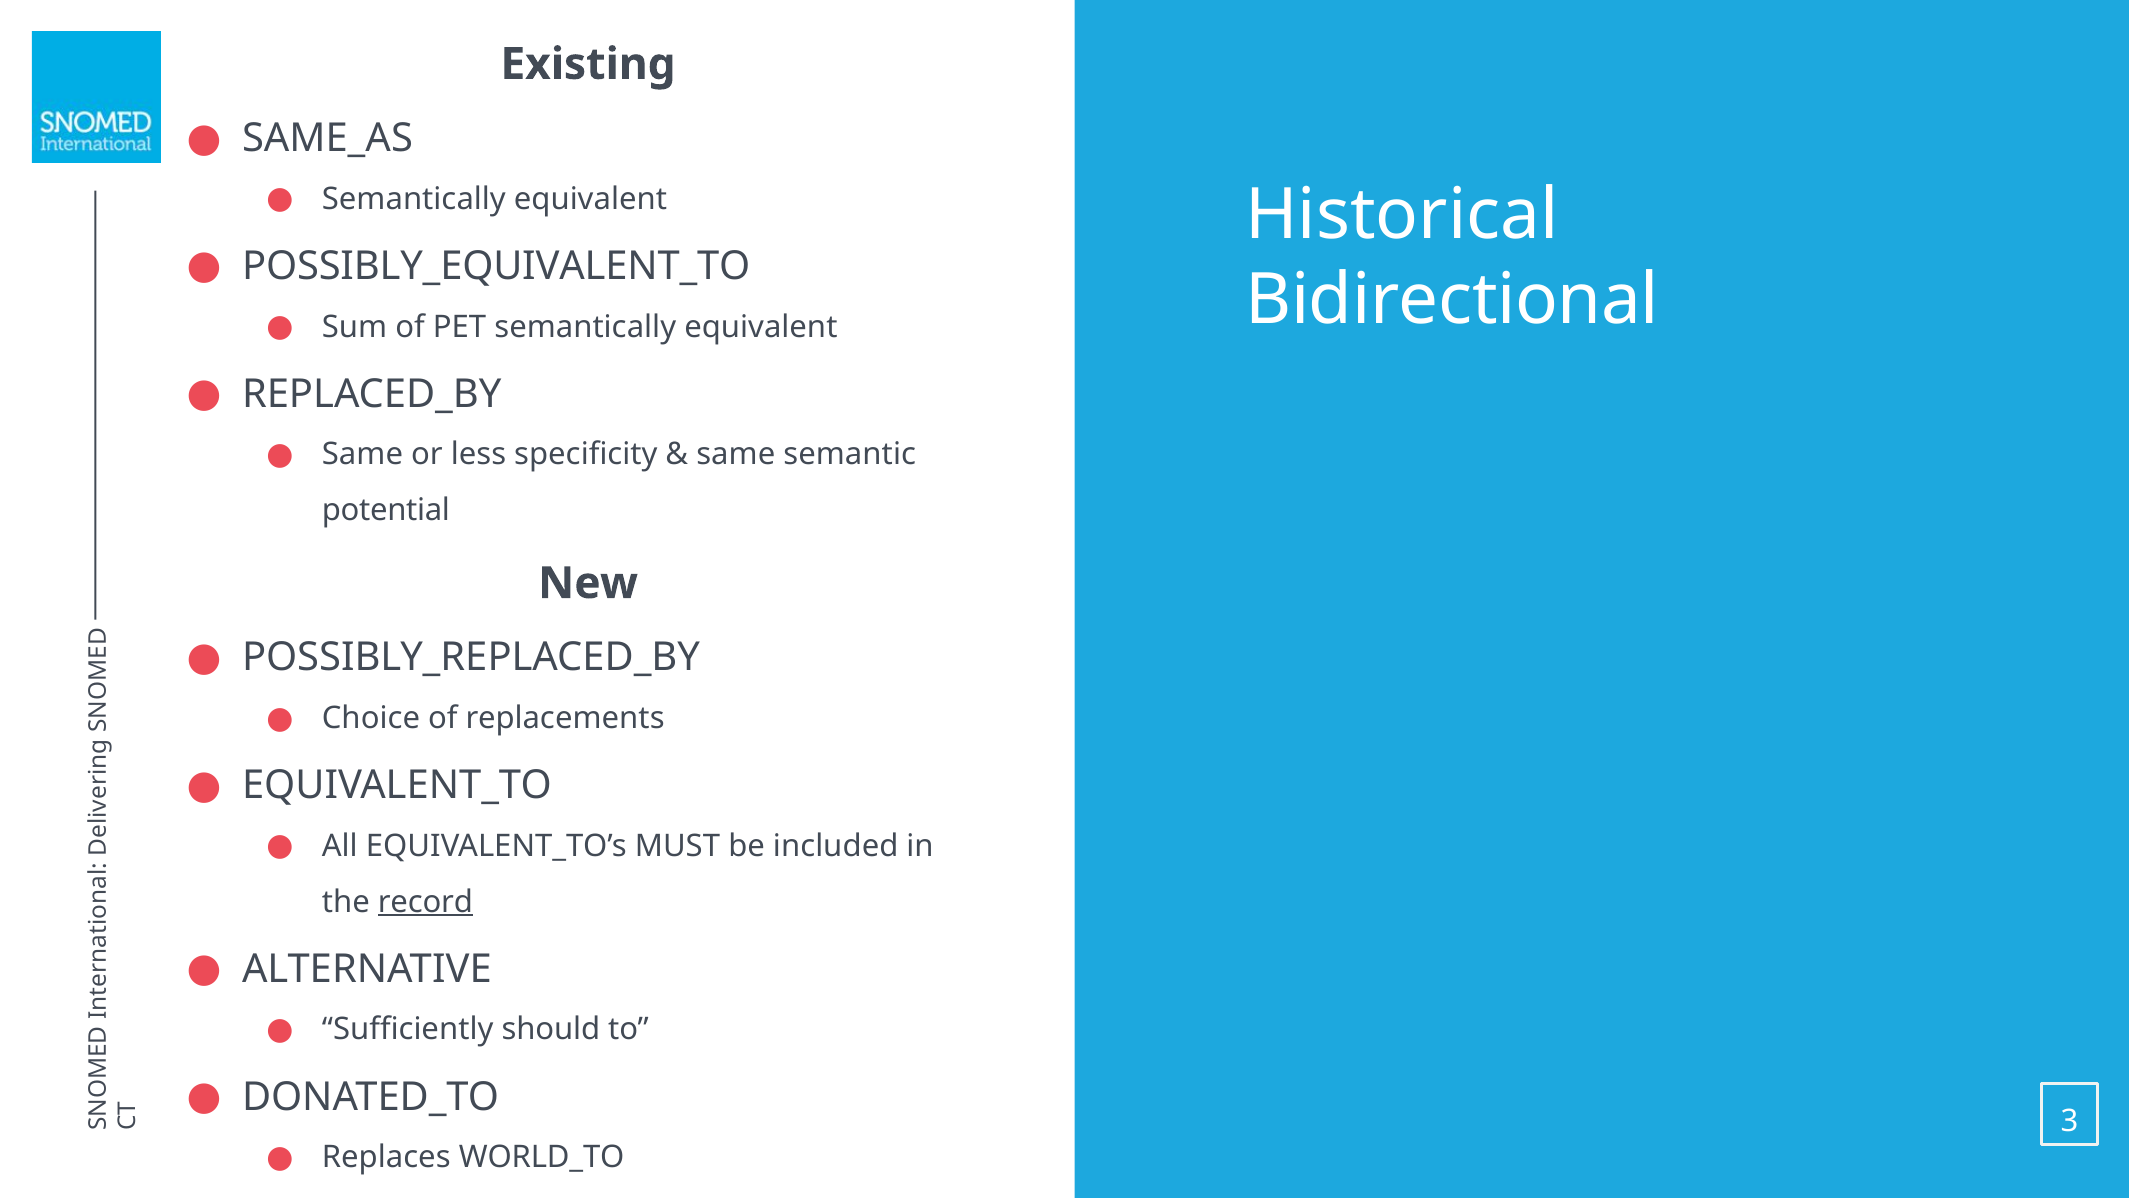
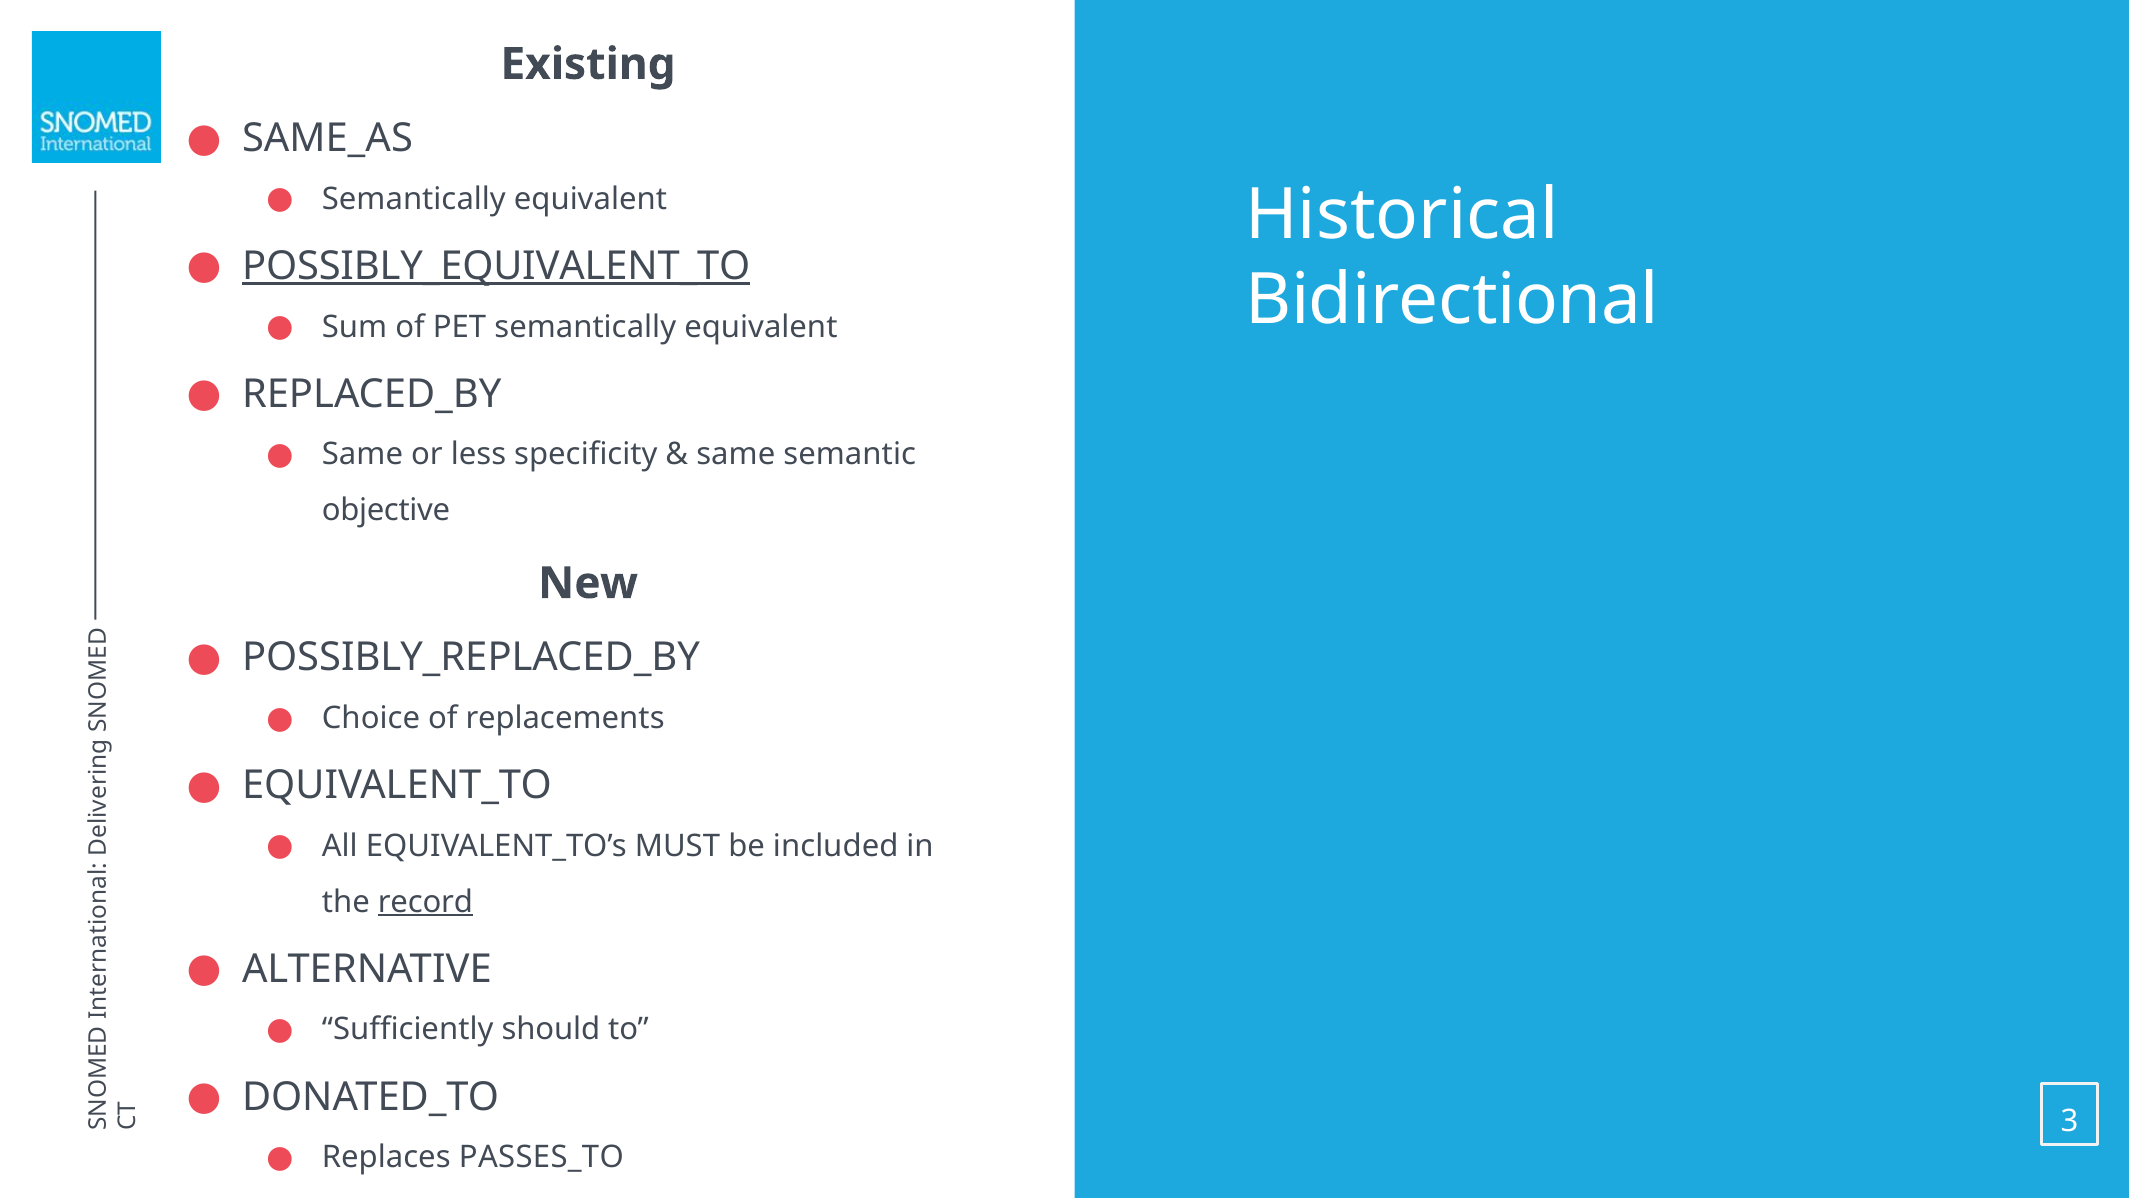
POSSIBLY_EQUIVALENT_TO underline: none -> present
potential: potential -> objective
WORLD_TO: WORLD_TO -> PASSES_TO
